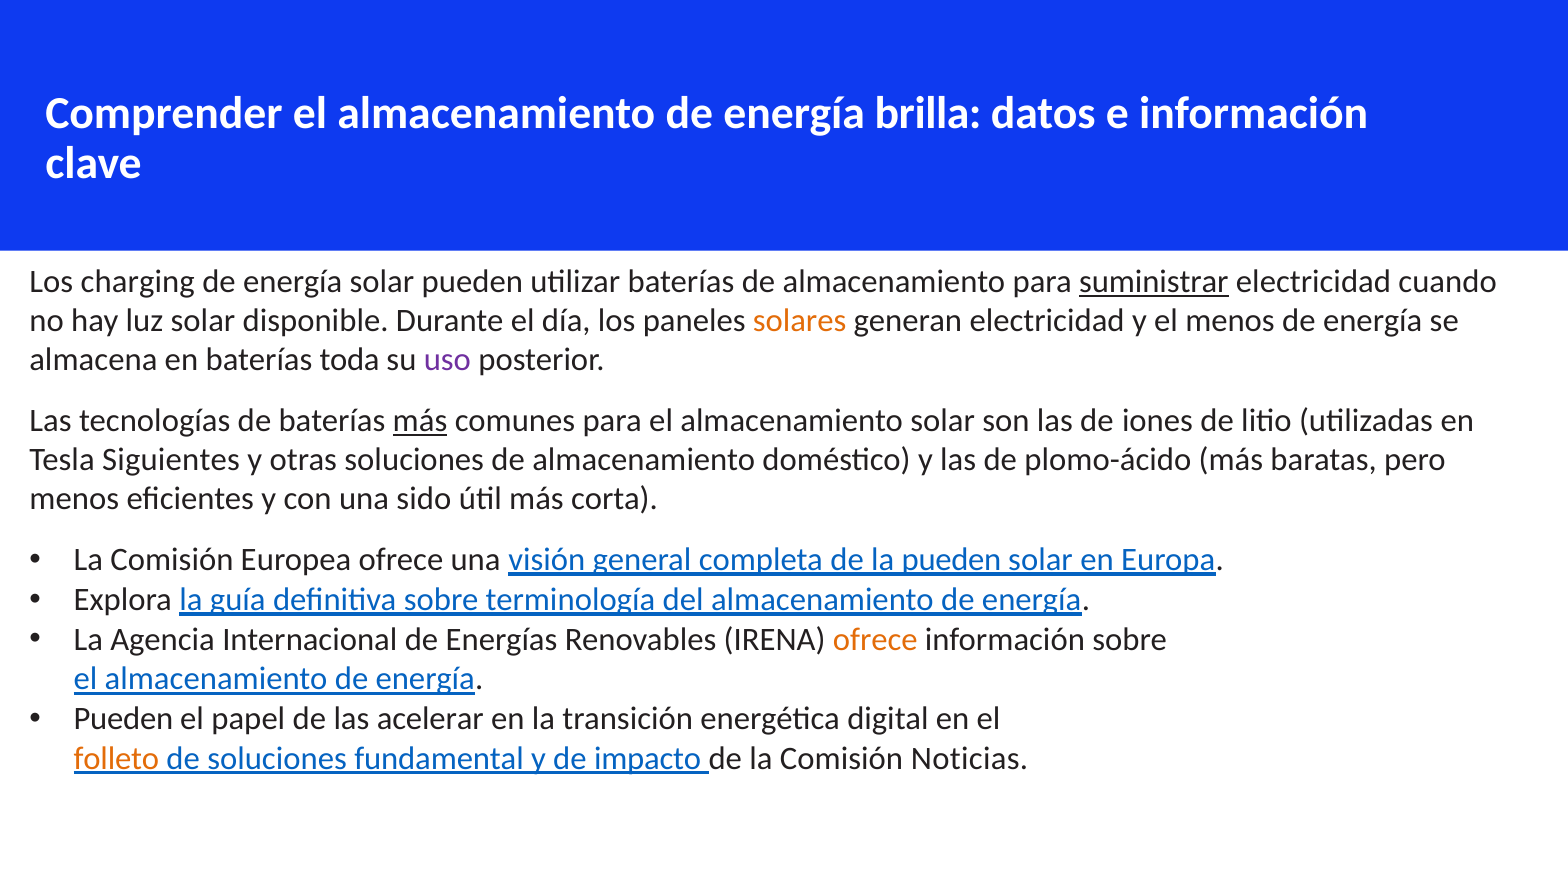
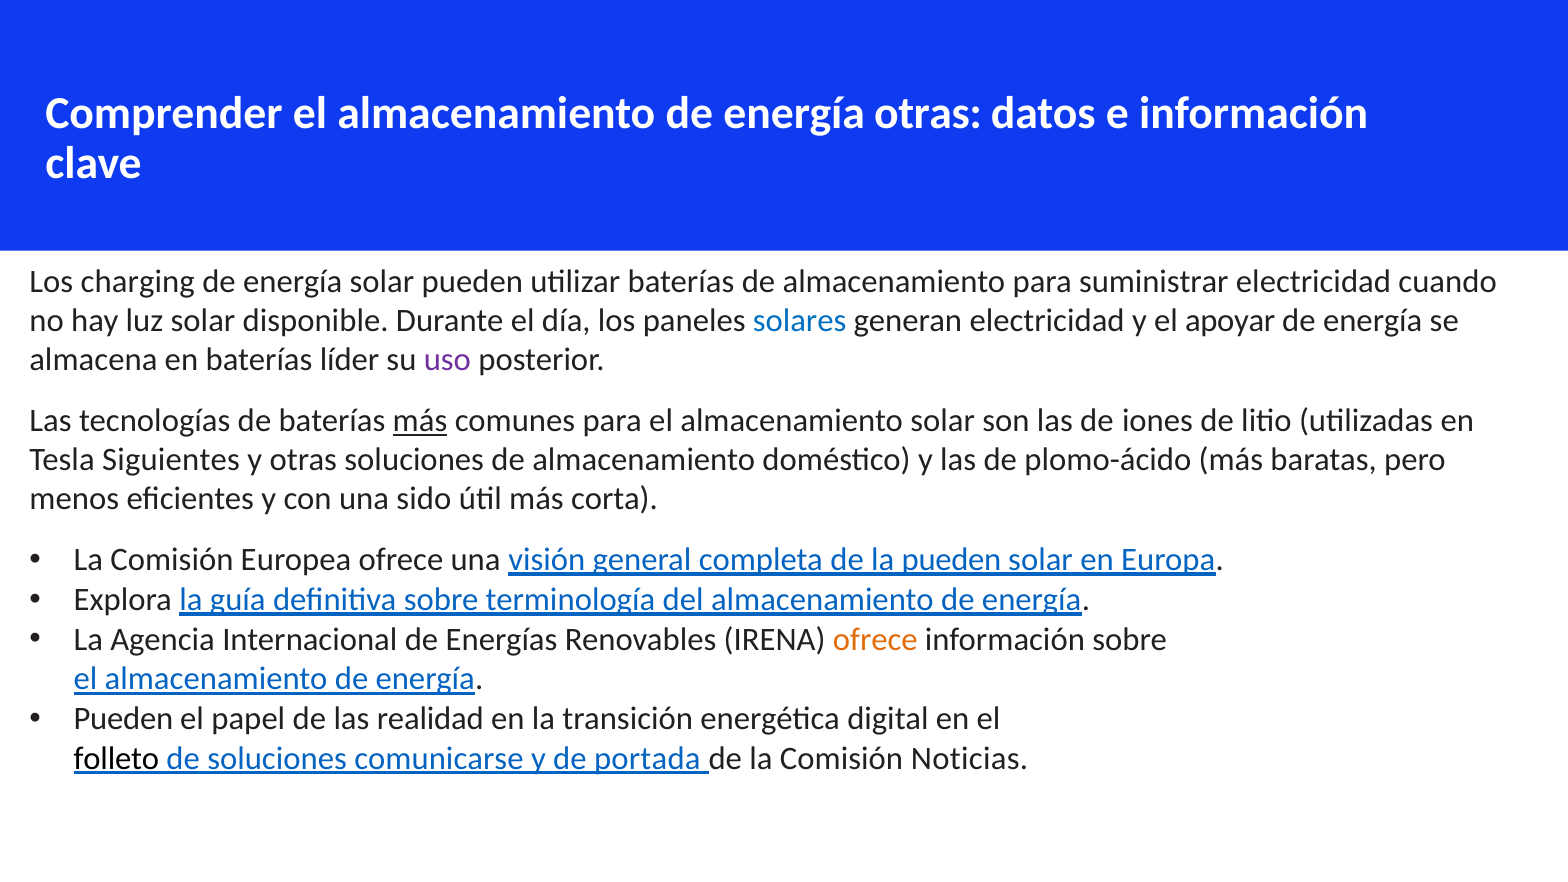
energía brilla: brilla -> otras
suministrar underline: present -> none
solares colour: orange -> blue
el menos: menos -> apoyar
toda: toda -> líder
acelerar: acelerar -> realidad
folleto colour: orange -> black
fundamental: fundamental -> comunicarse
impacto: impacto -> portada
